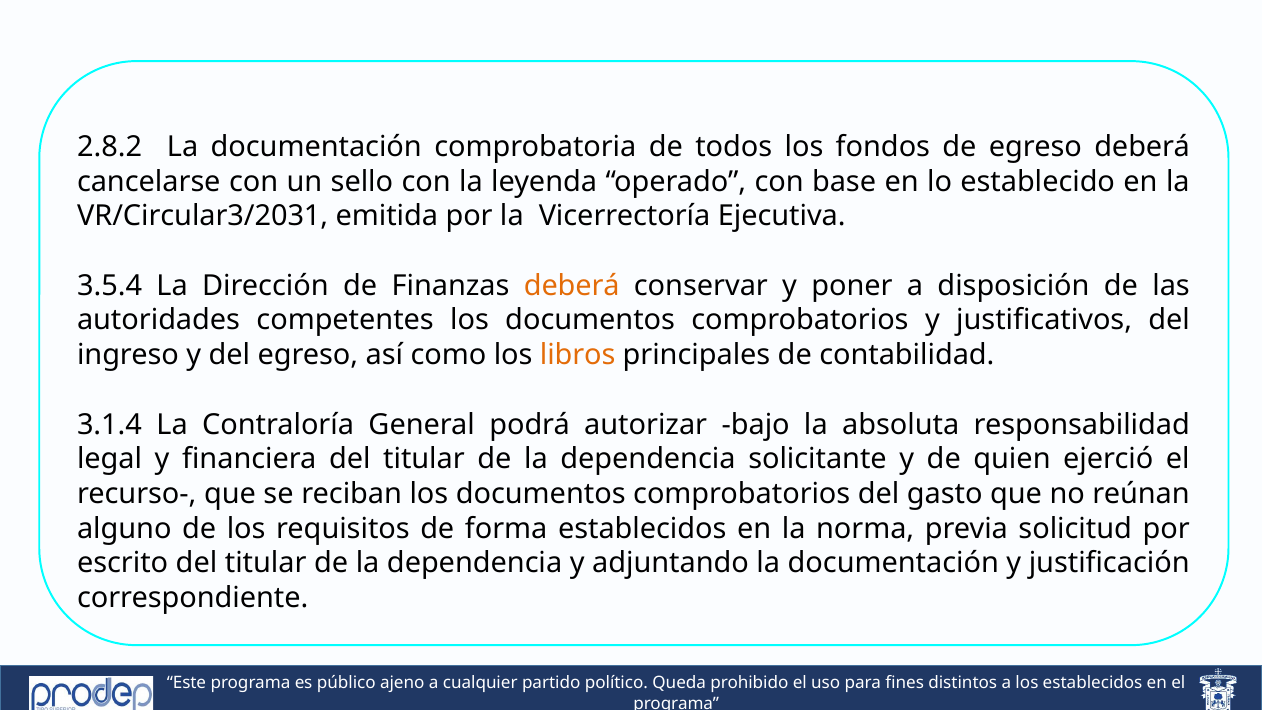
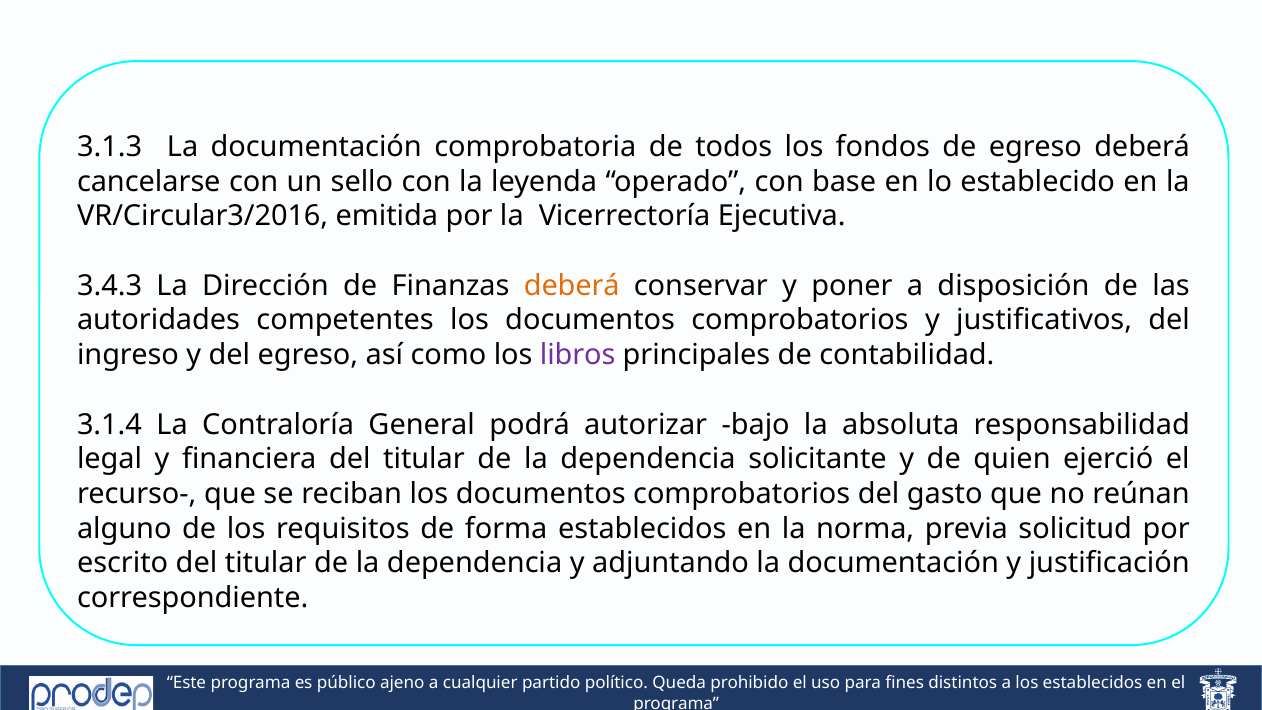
2.8.2: 2.8.2 -> 3.1.3
VR/Circular3/2031: VR/Circular3/2031 -> VR/Circular3/2016
3.5.4: 3.5.4 -> 3.4.3
libros colour: orange -> purple
